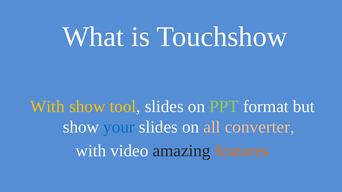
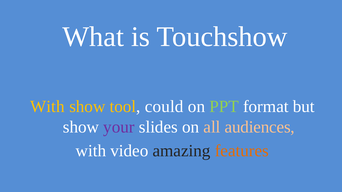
tool slides: slides -> could
your colour: blue -> purple
converter: converter -> audiences
